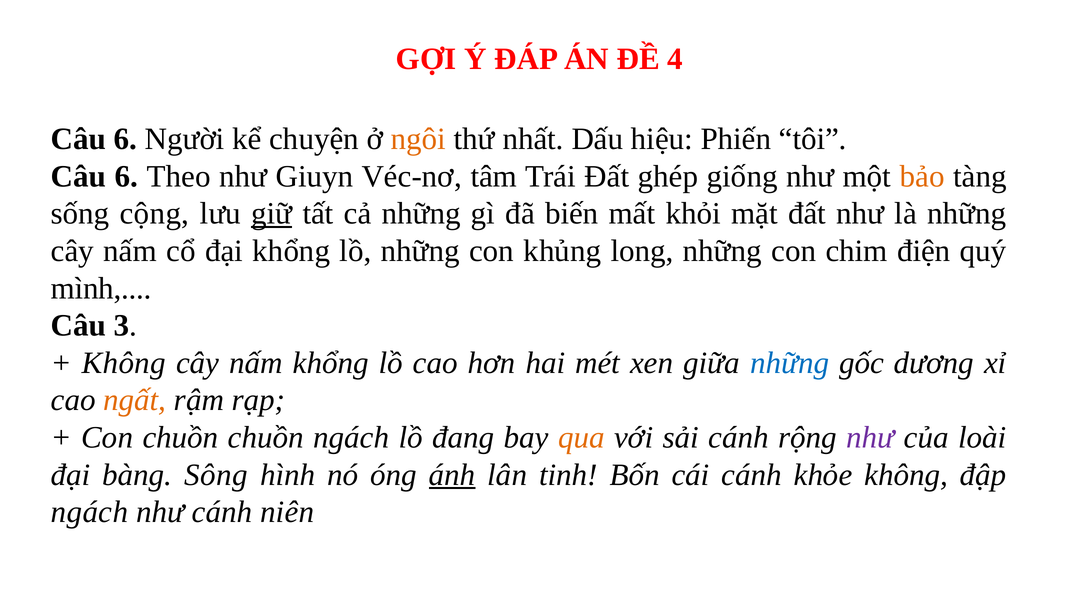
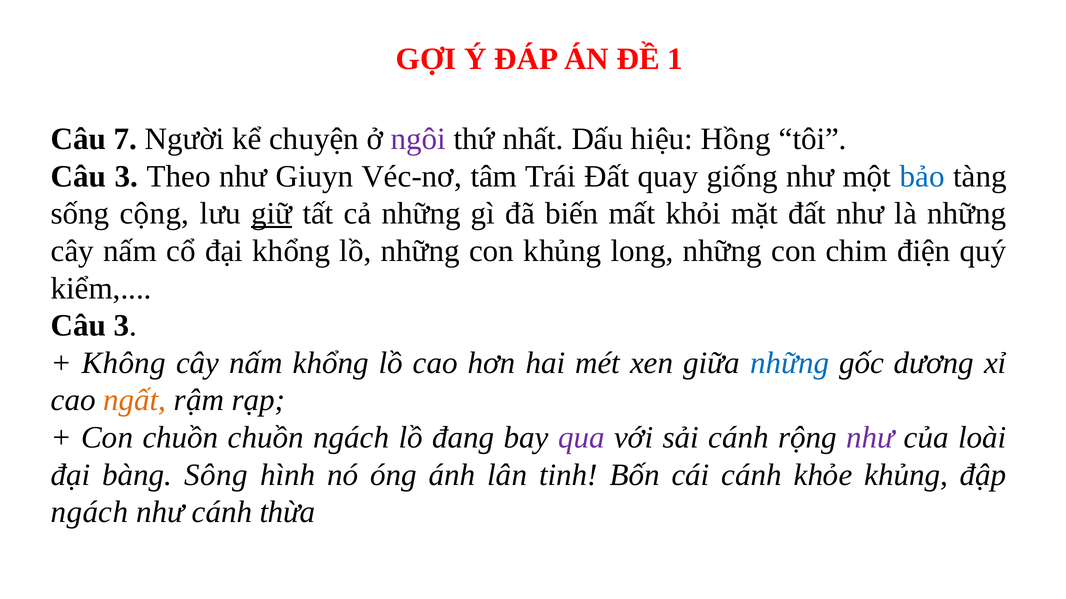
4: 4 -> 1
6 at (125, 139): 6 -> 7
ngôi colour: orange -> purple
Phiến: Phiến -> Hồng
6 at (126, 177): 6 -> 3
ghép: ghép -> quay
bảo colour: orange -> blue
mình: mình -> kiểm
qua colour: orange -> purple
ánh underline: present -> none
khỏe không: không -> khủng
niên: niên -> thừa
